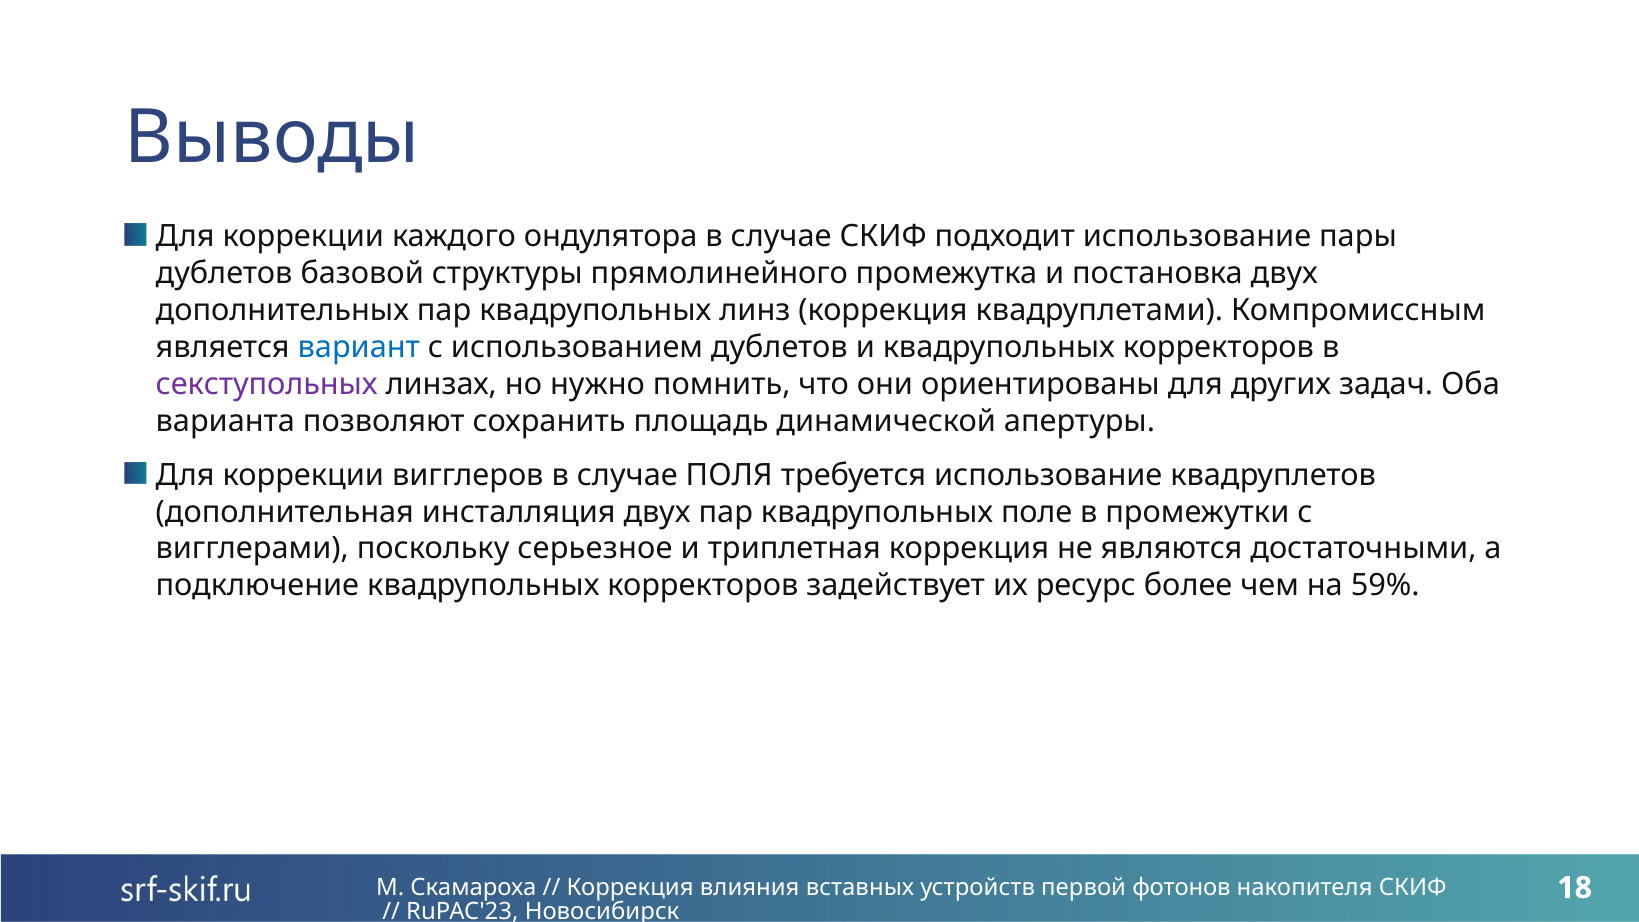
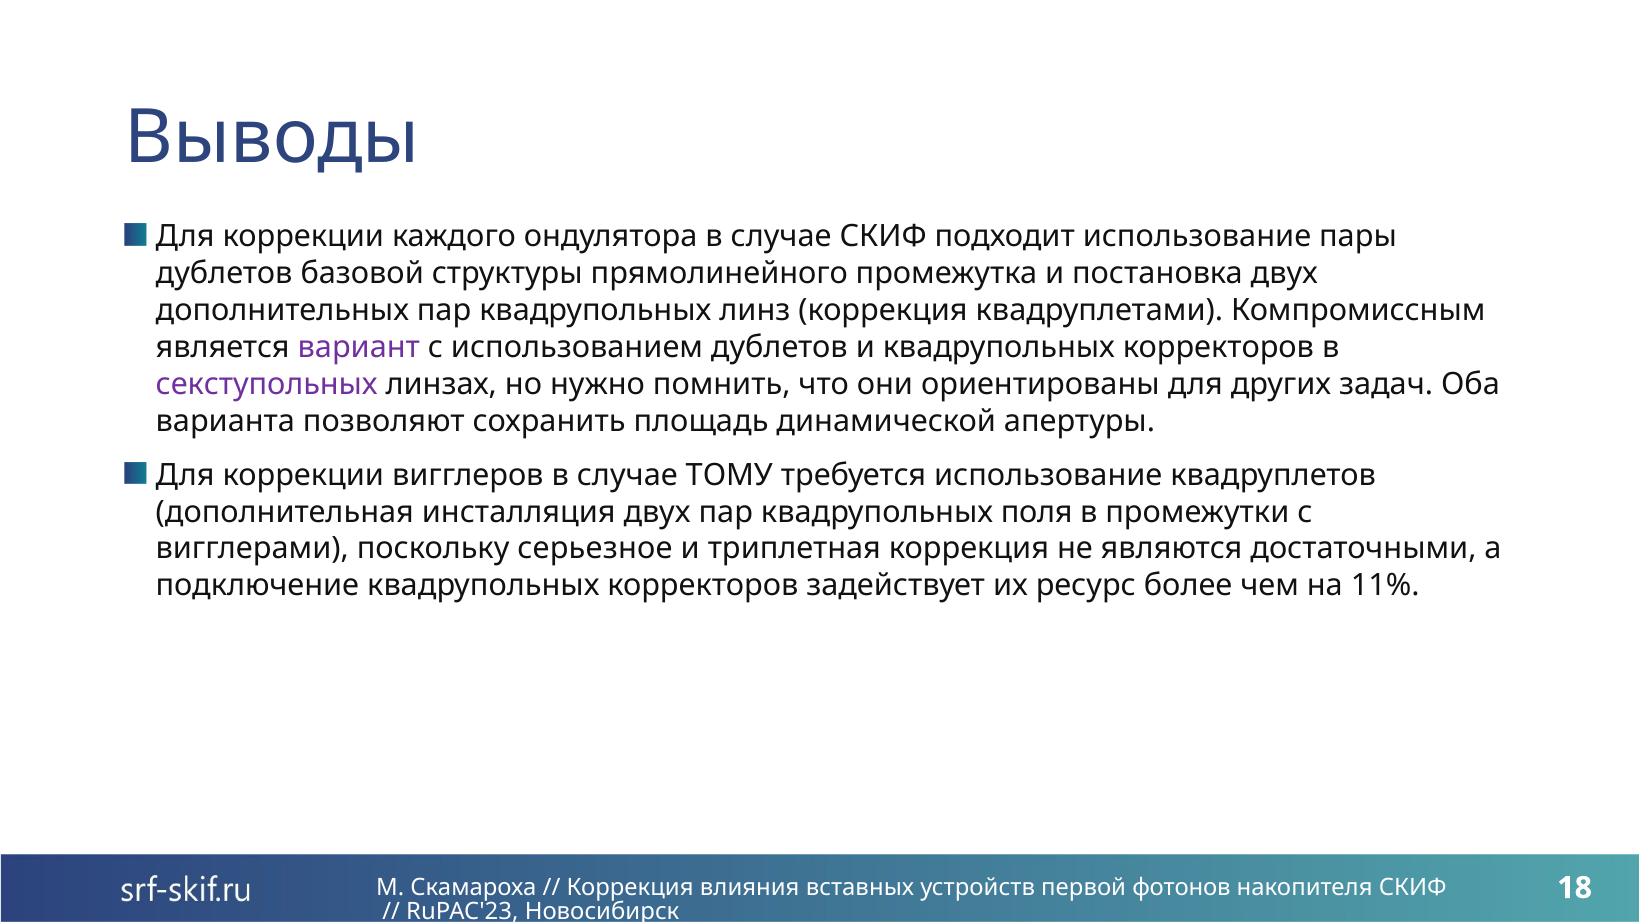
вариант colour: blue -> purple
ПОЛЯ: ПОЛЯ -> ТОМУ
поле: поле -> поля
59%: 59% -> 11%
